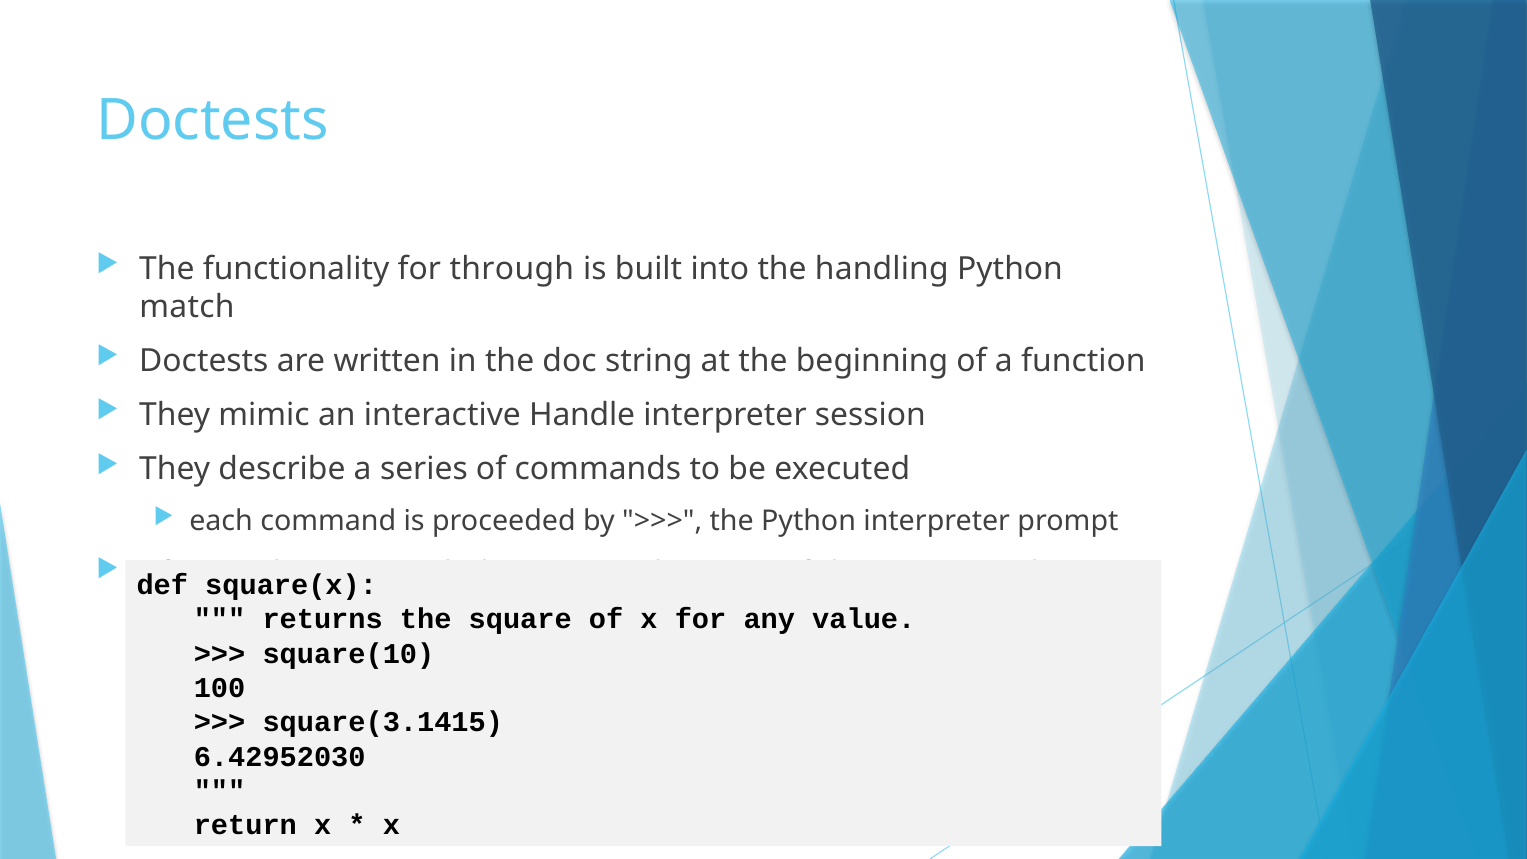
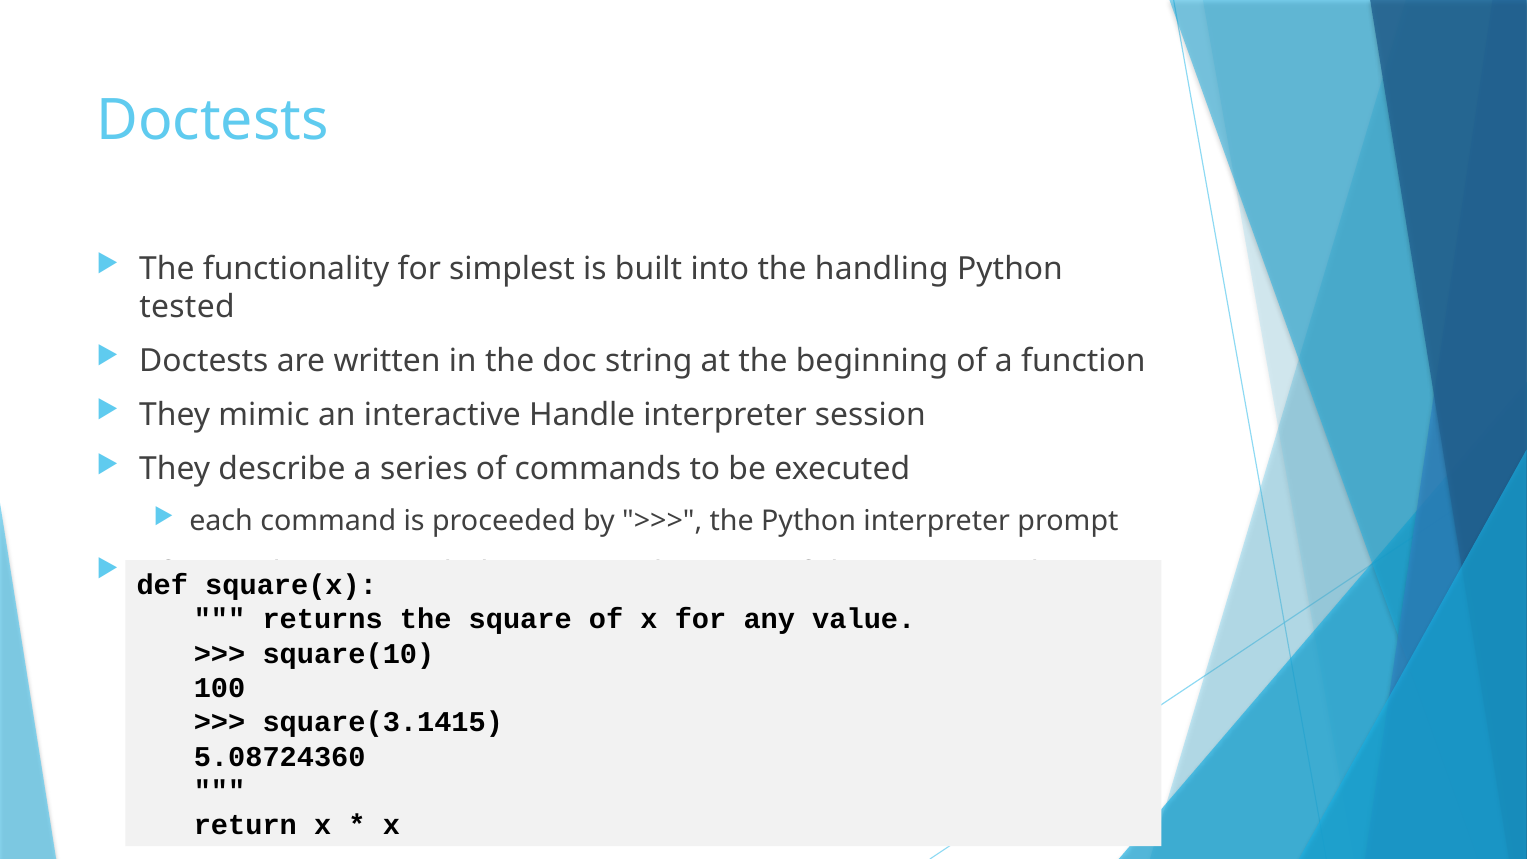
through: through -> simplest
match: match -> tested
6.42952030: 6.42952030 -> 5.08724360
